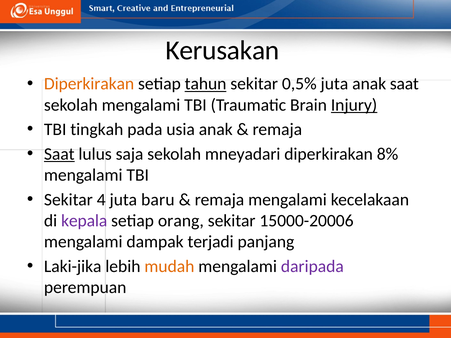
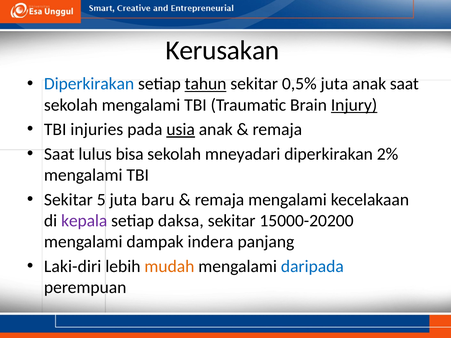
Diperkirakan at (89, 84) colour: orange -> blue
tingkah: tingkah -> injuries
usia underline: none -> present
Saat at (59, 154) underline: present -> none
saja: saja -> bisa
8%: 8% -> 2%
4: 4 -> 5
orang: orang -> daksa
15000-20006: 15000-20006 -> 15000-20200
terjadi: terjadi -> indera
Laki-jika: Laki-jika -> Laki-diri
daripada colour: purple -> blue
